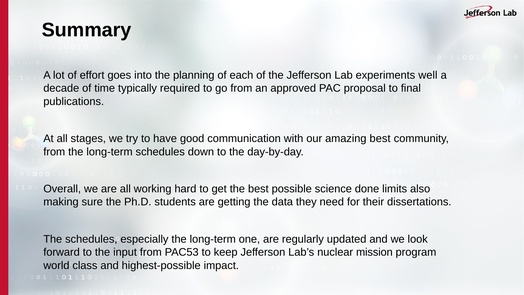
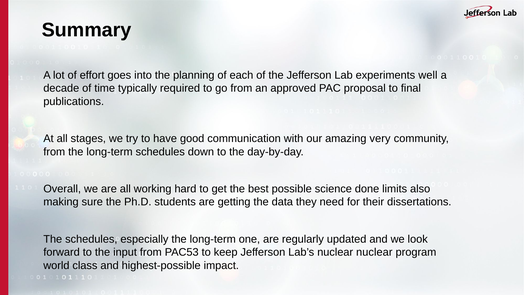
amazing best: best -> very
nuclear mission: mission -> nuclear
